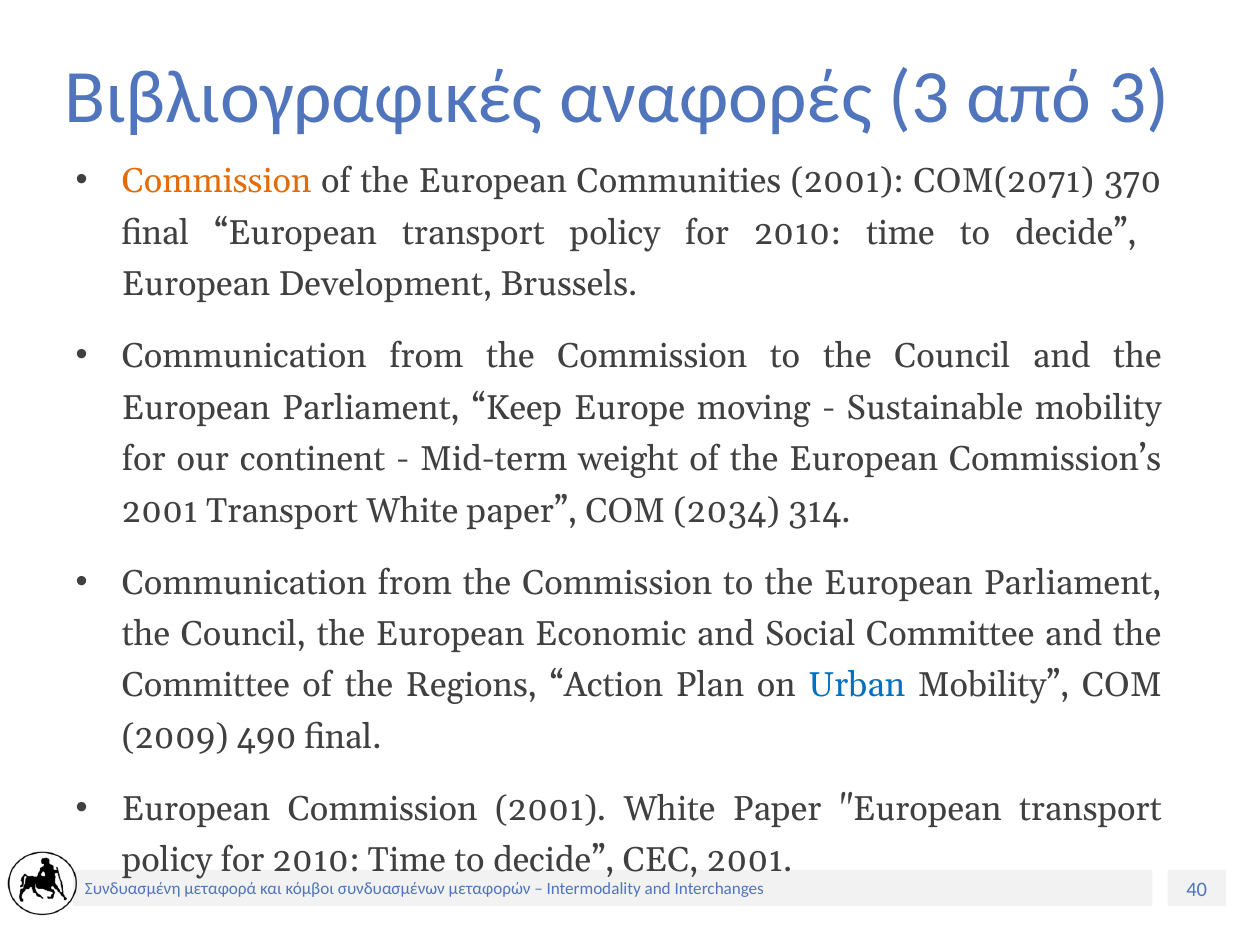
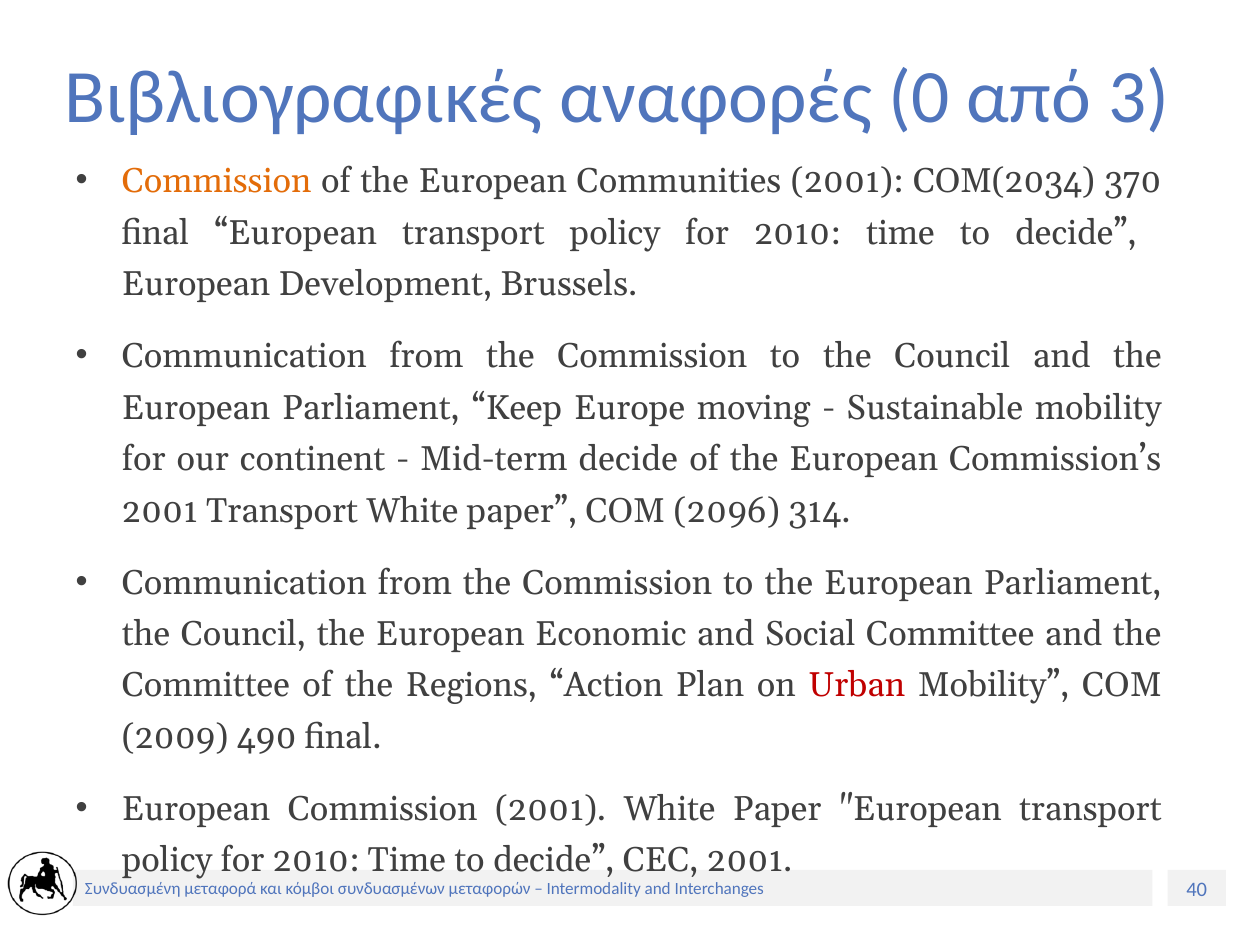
αναφορές 3: 3 -> 0
COM(2071: COM(2071 -> COM(2034
Mid-term weight: weight -> decide
2034: 2034 -> 2096
Urban colour: blue -> red
